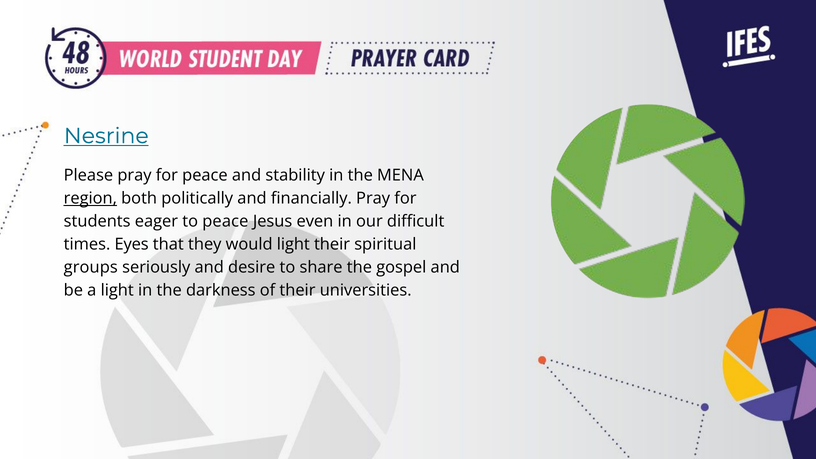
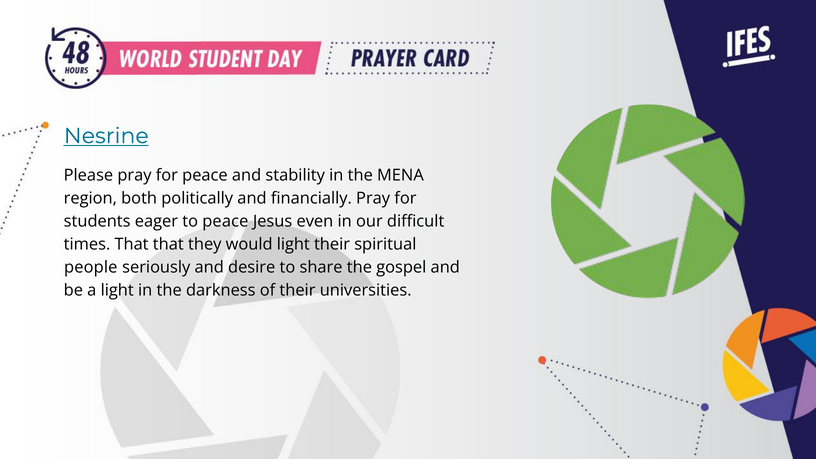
region underline: present -> none
times Eyes: Eyes -> That
groups: groups -> people
